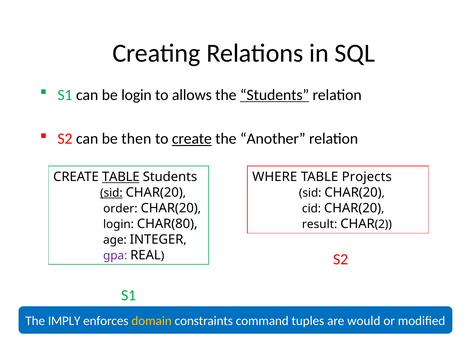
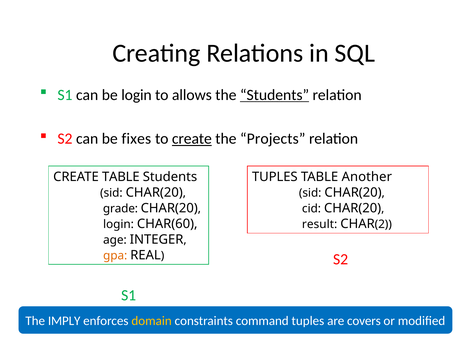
then: then -> fixes
Another: Another -> Projects
TABLE at (121, 177) underline: present -> none
WHERE at (275, 177): WHERE -> TUPLES
Projects: Projects -> Another
sid at (111, 193) underline: present -> none
order: order -> grade
CHAR(80: CHAR(80 -> CHAR(60
gpa colour: purple -> orange
would: would -> covers
